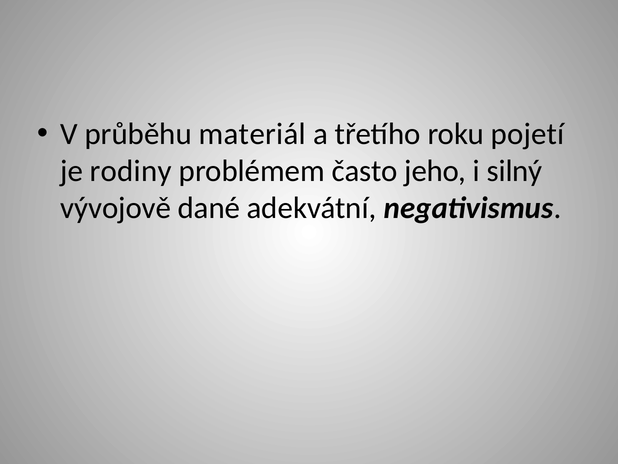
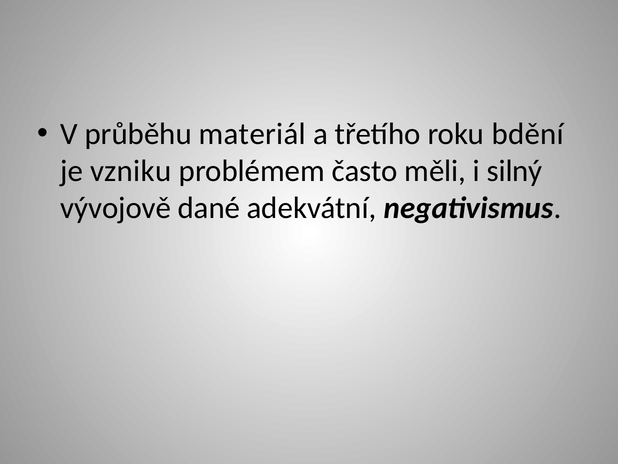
pojetí: pojetí -> bdění
rodiny: rodiny -> vzniku
jeho: jeho -> měli
